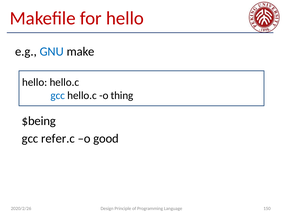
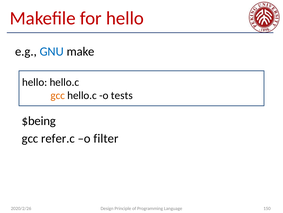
gcc at (58, 95) colour: blue -> orange
thing: thing -> tests
good: good -> filter
